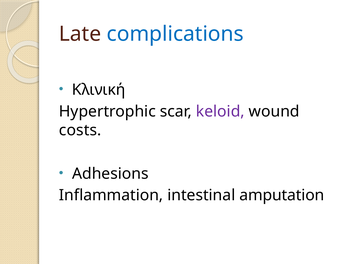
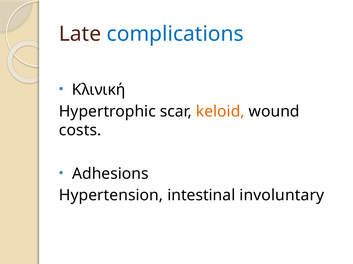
keloid colour: purple -> orange
Inflammation: Inflammation -> Hypertension
amputation: amputation -> involuntary
